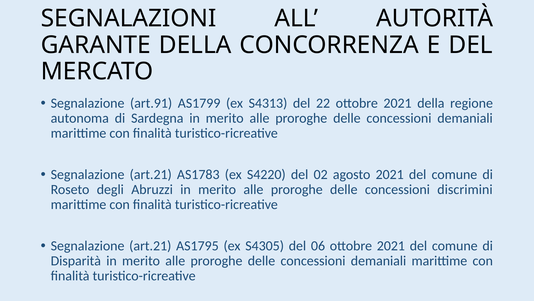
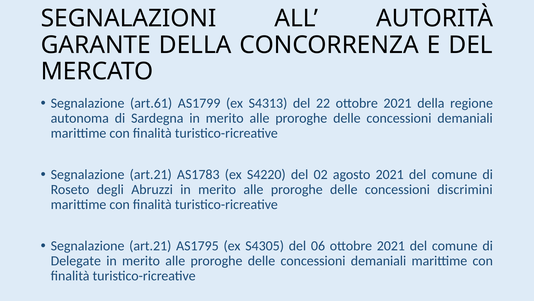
art.91: art.91 -> art.61
Disparità: Disparità -> Delegate
